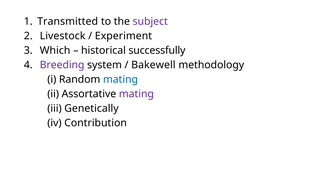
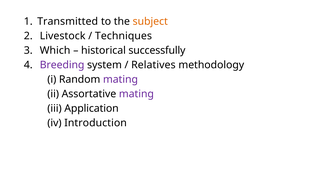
subject colour: purple -> orange
Experiment: Experiment -> Techniques
Bakewell: Bakewell -> Relatives
mating at (120, 79) colour: blue -> purple
Genetically: Genetically -> Application
Contribution: Contribution -> Introduction
